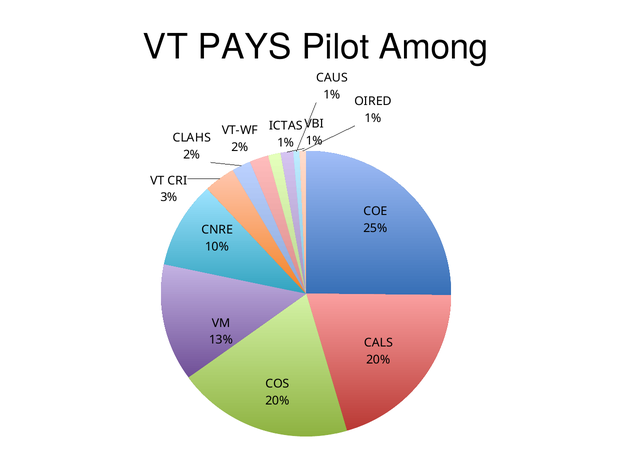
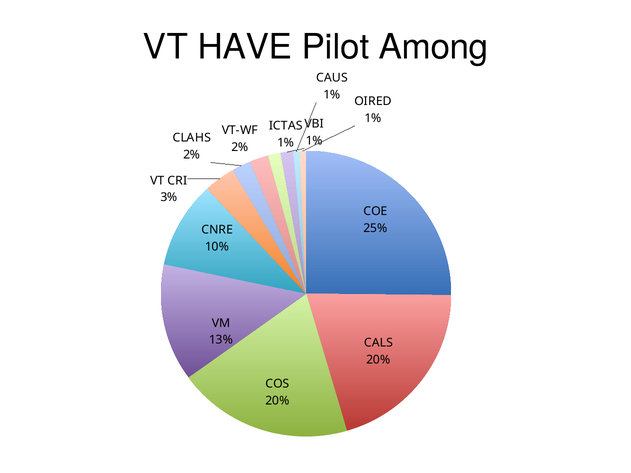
PAYS: PAYS -> HAVE
